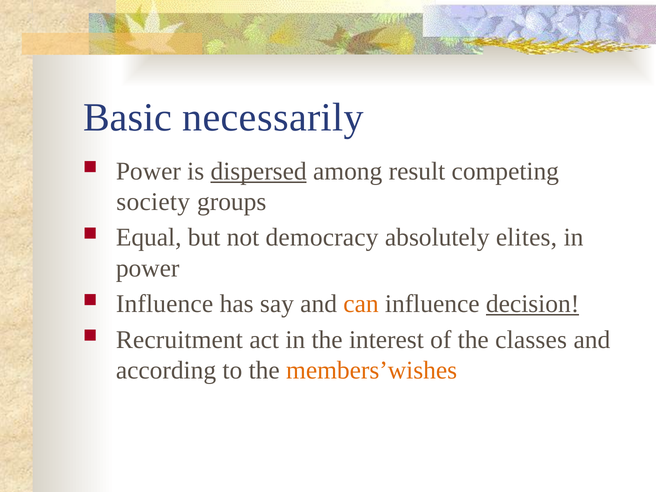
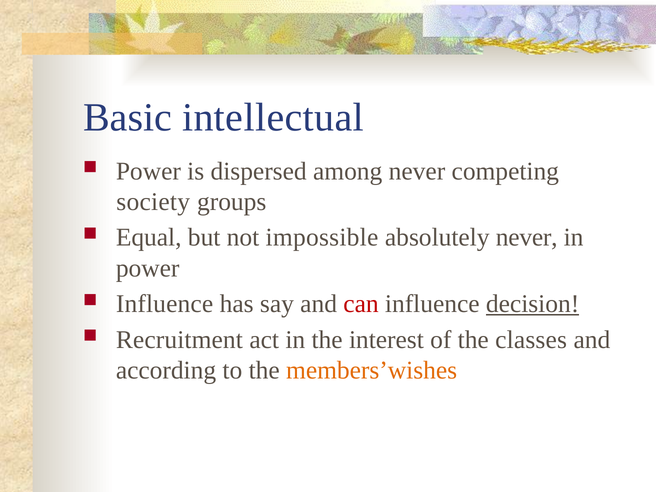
necessarily: necessarily -> intellectual
dispersed underline: present -> none
among result: result -> never
democracy: democracy -> impossible
absolutely elites: elites -> never
can colour: orange -> red
